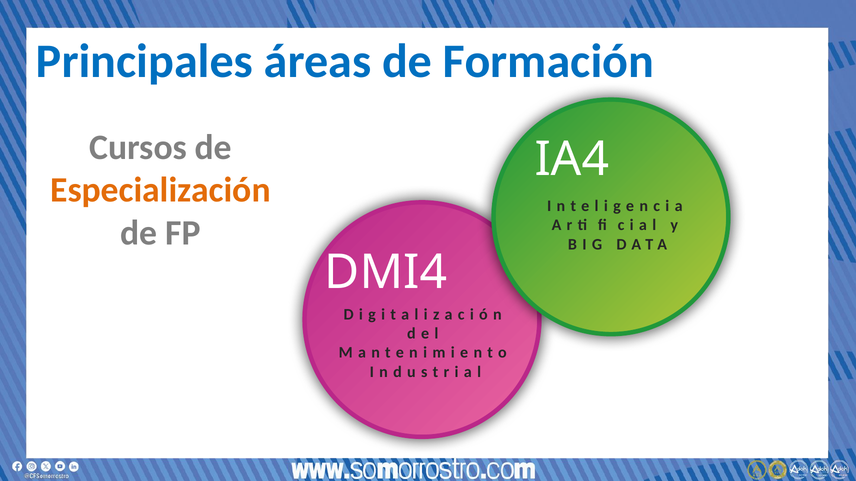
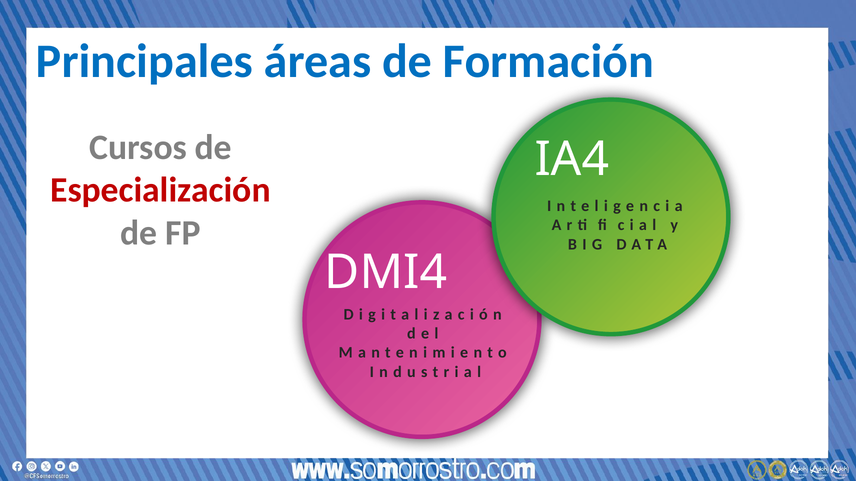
Especialización colour: orange -> red
